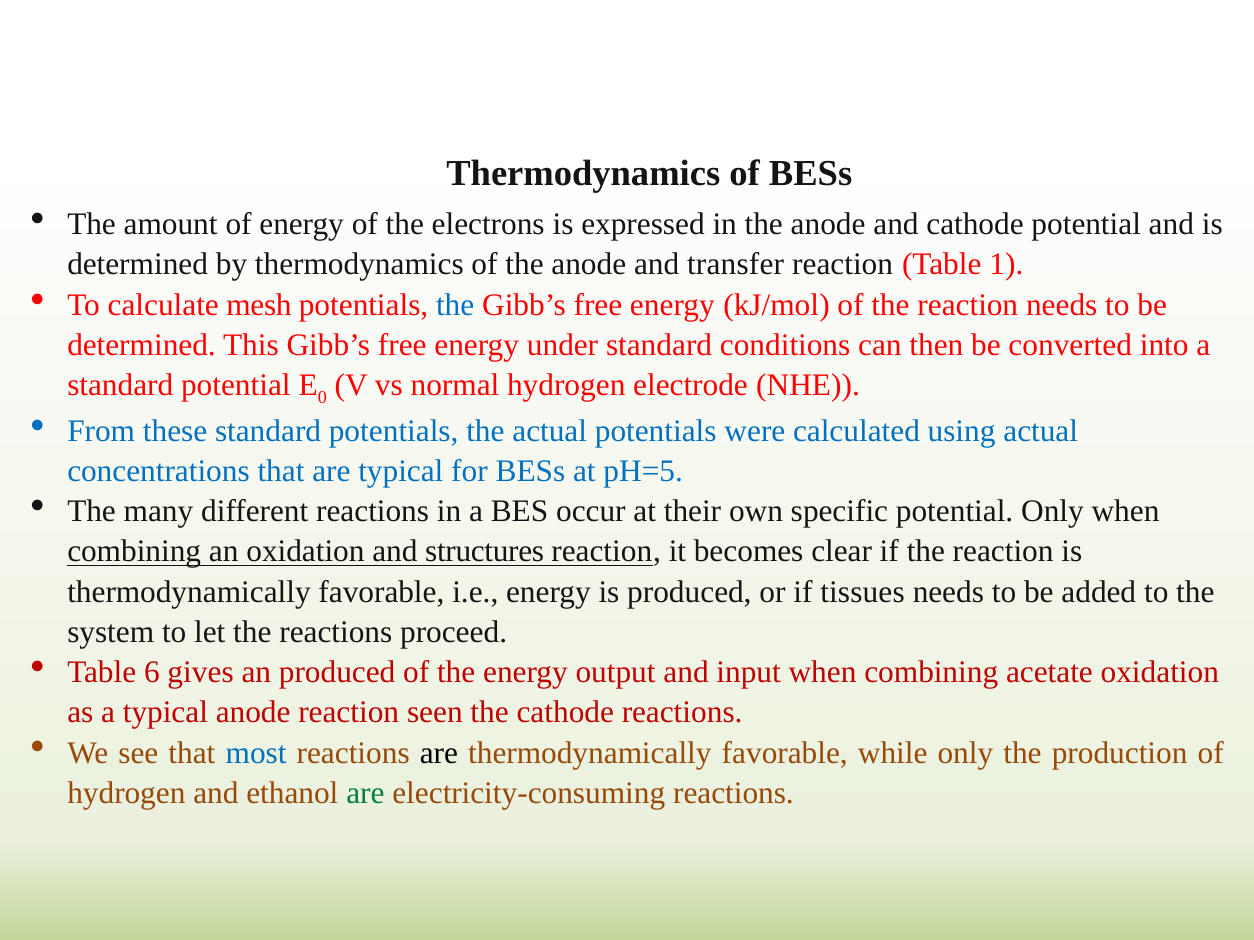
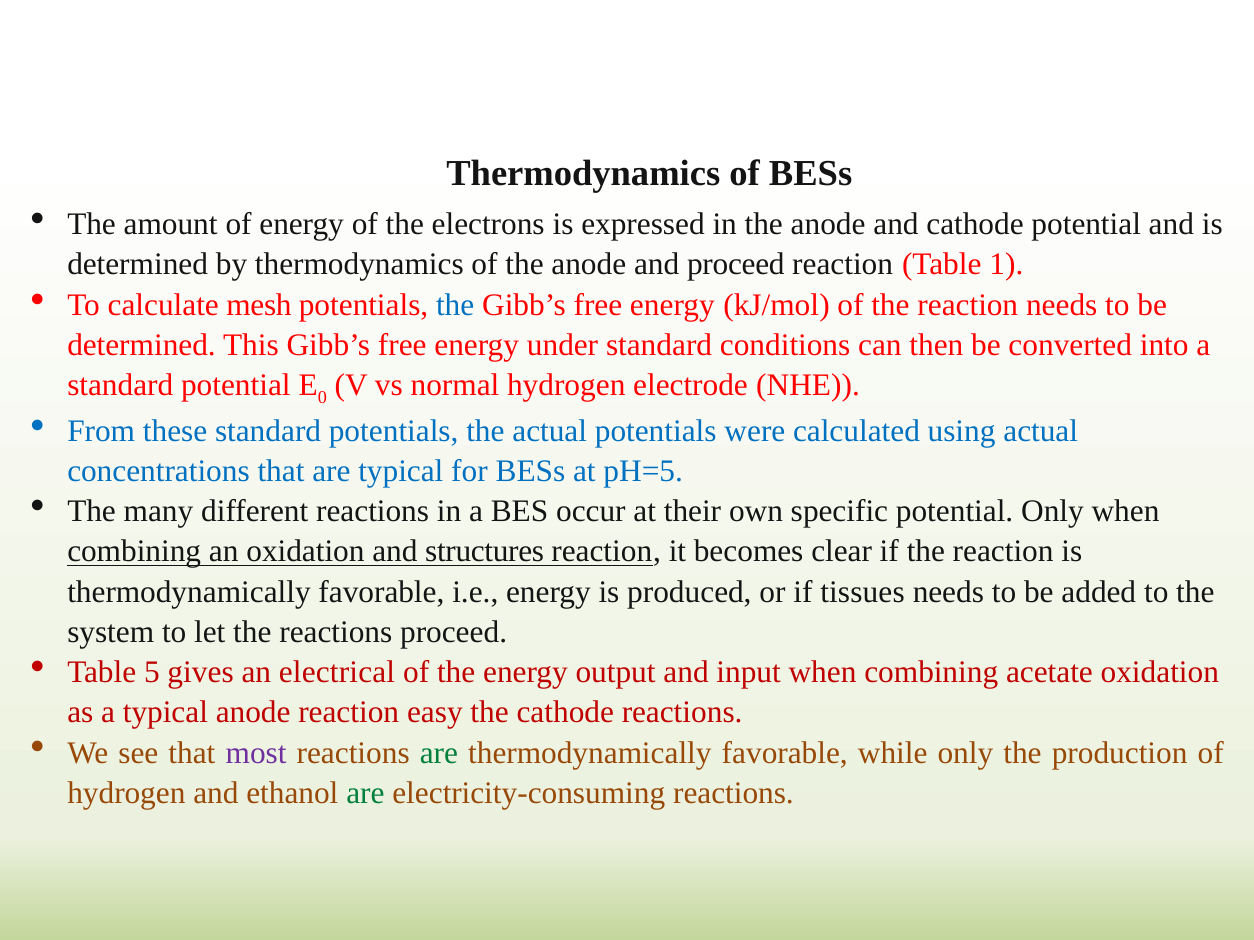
and transfer: transfer -> proceed
6: 6 -> 5
an produced: produced -> electrical
seen: seen -> easy
most colour: blue -> purple
are at (439, 753) colour: black -> green
